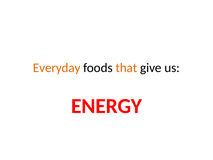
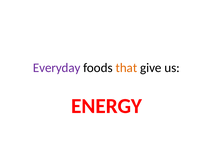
Everyday colour: orange -> purple
